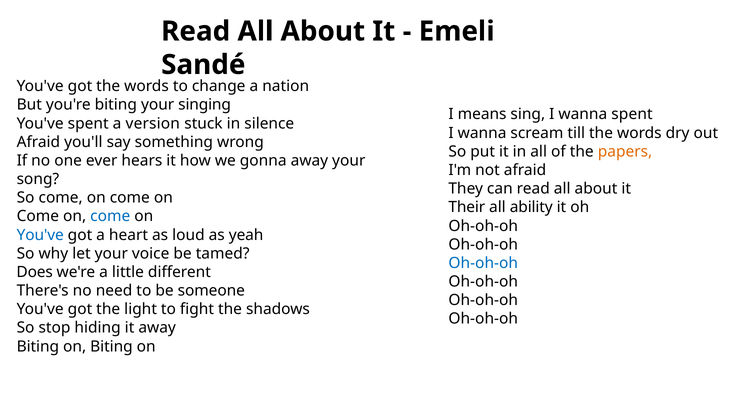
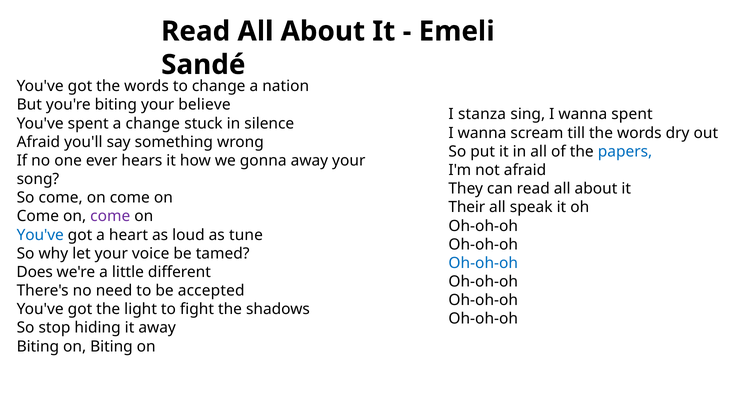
singing: singing -> believe
means: means -> stanza
a version: version -> change
papers colour: orange -> blue
ability: ability -> speak
come at (110, 216) colour: blue -> purple
yeah: yeah -> tune
someone: someone -> accepted
